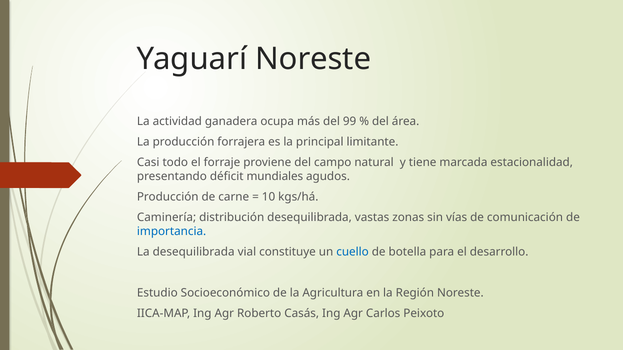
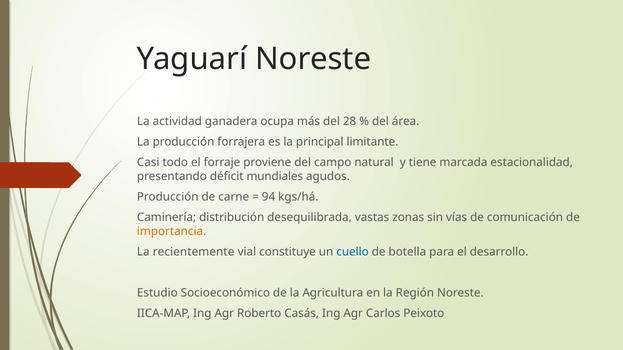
99: 99 -> 28
10: 10 -> 94
importancia colour: blue -> orange
La desequilibrada: desequilibrada -> recientemente
